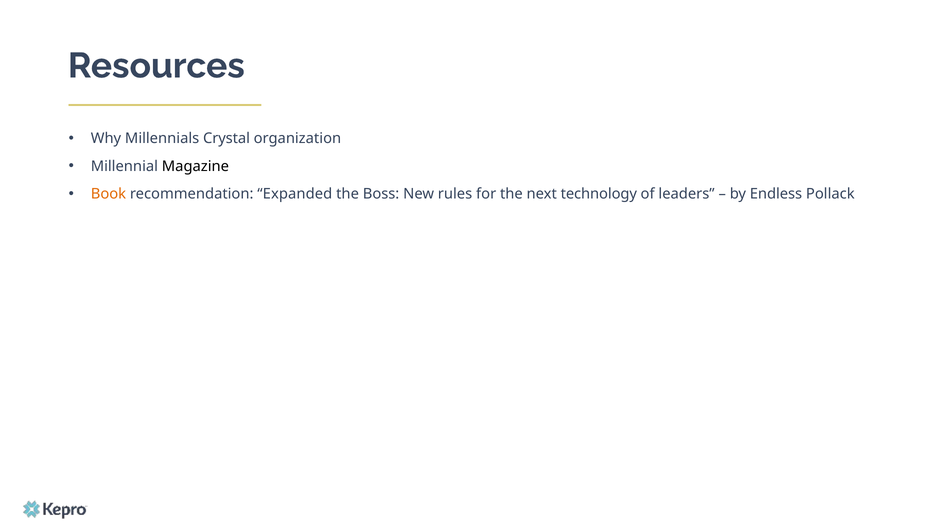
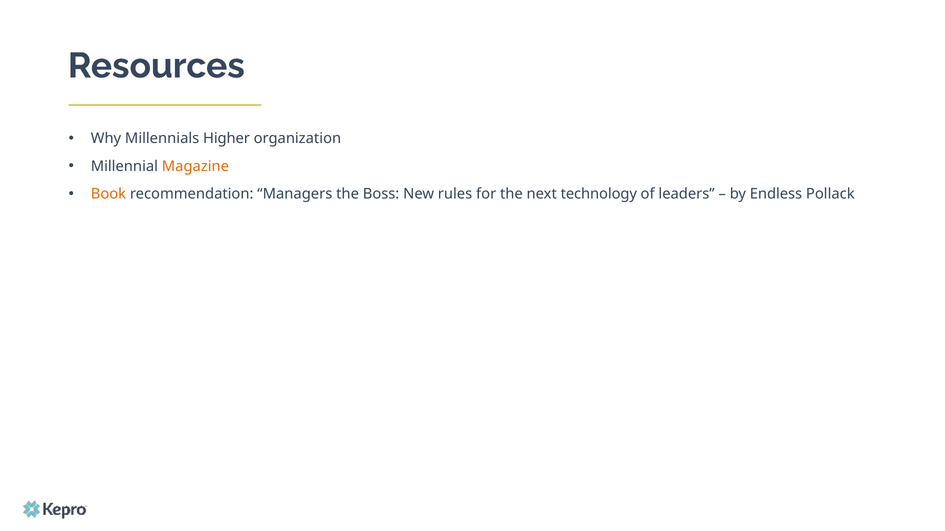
Crystal: Crystal -> Higher
Magazine colour: black -> orange
Expanded: Expanded -> Managers
